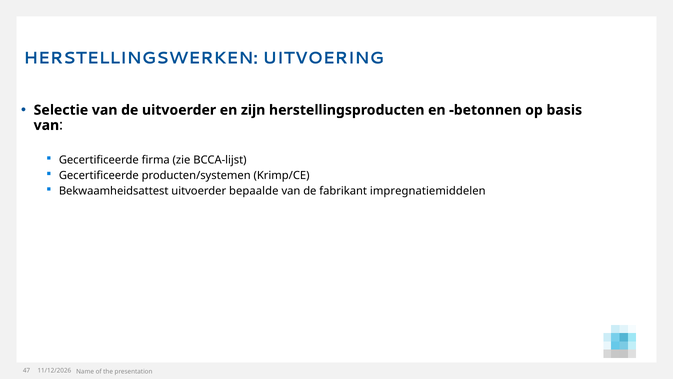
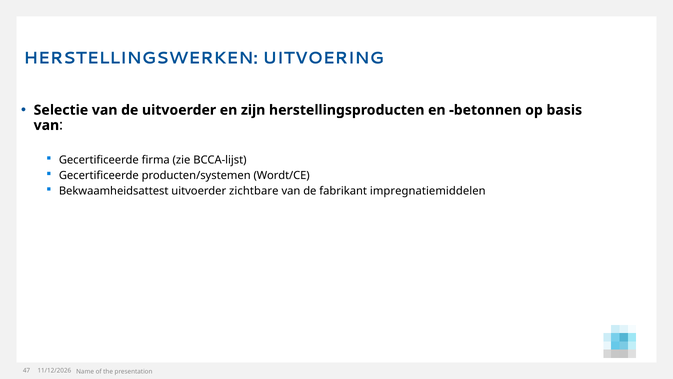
Krimp/CE: Krimp/CE -> Wordt/CE
bepaalde: bepaalde -> zichtbare
